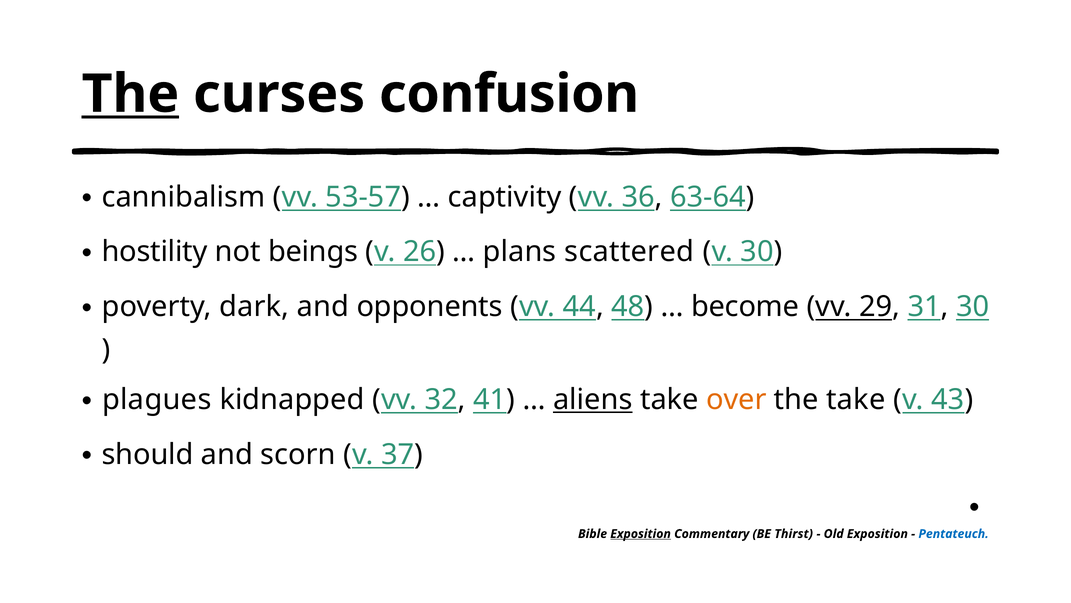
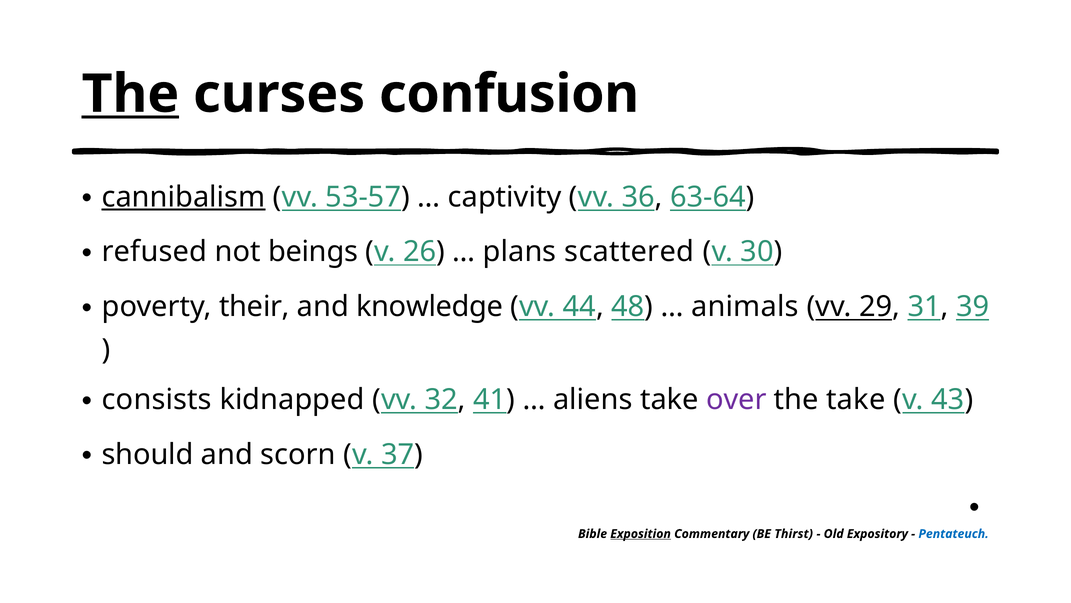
cannibalism underline: none -> present
hostility: hostility -> refused
dark: dark -> their
opponents: opponents -> knowledge
become: become -> animals
31 30: 30 -> 39
plagues: plagues -> consists
aliens underline: present -> none
over colour: orange -> purple
Old Exposition: Exposition -> Expository
